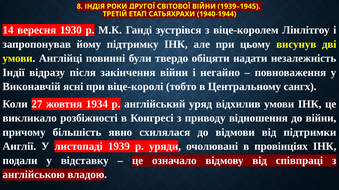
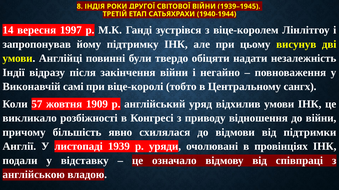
1930: 1930 -> 1997
ясні: ясні -> самі
27: 27 -> 57
1934: 1934 -> 1909
